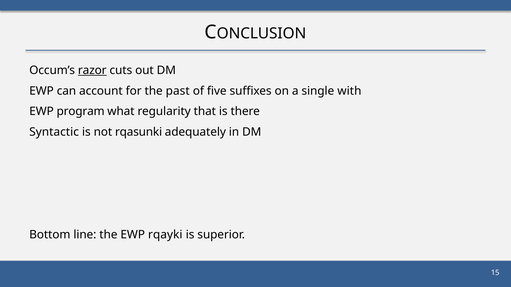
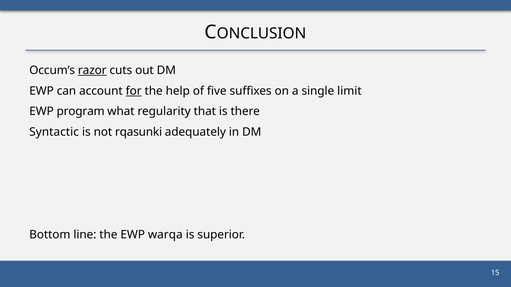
for underline: none -> present
past: past -> help
with: with -> limit
rqayki: rqayki -> warqa
